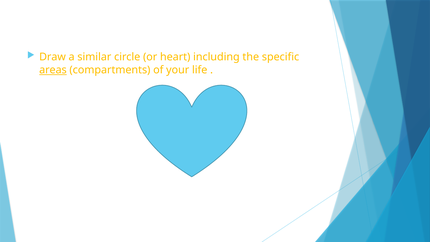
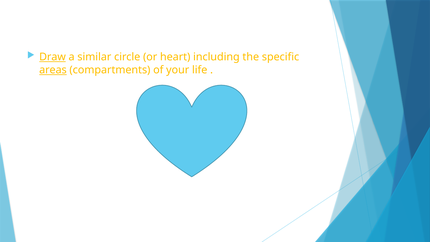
Draw underline: none -> present
